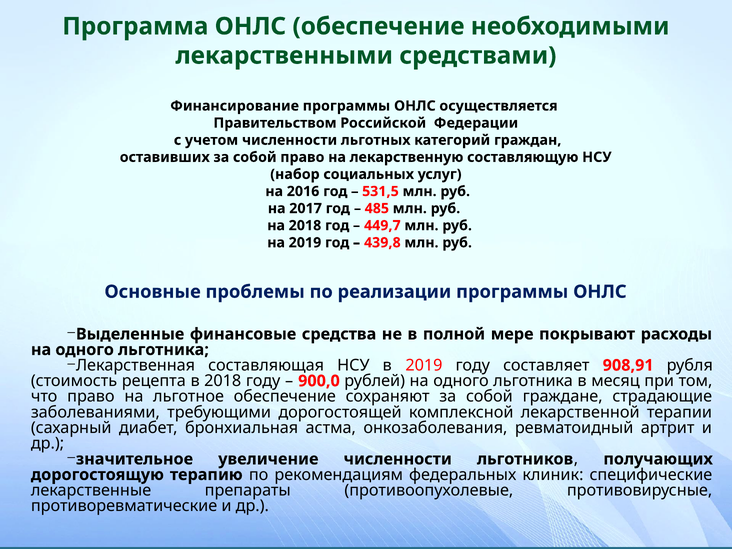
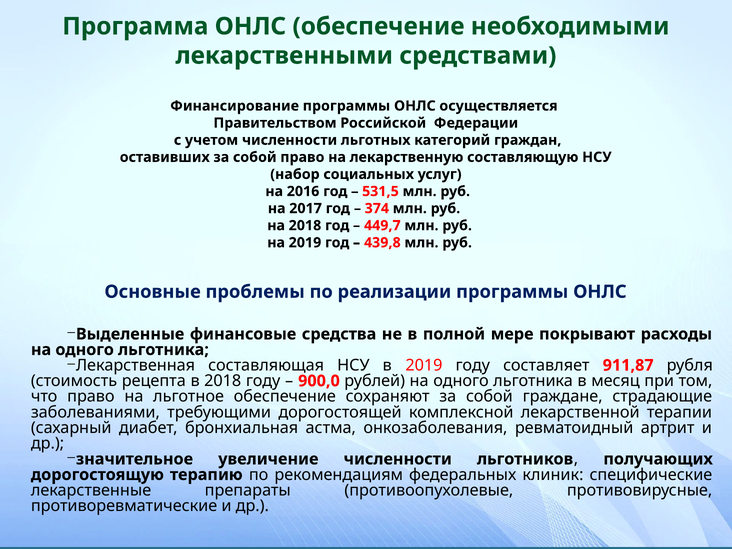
485: 485 -> 374
908,91: 908,91 -> 911,87
